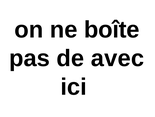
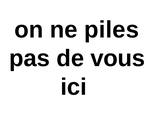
boîte: boîte -> piles
avec: avec -> vous
